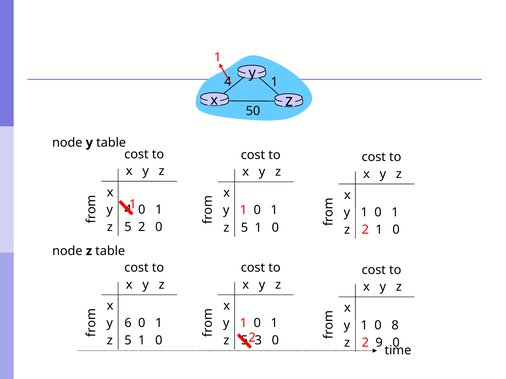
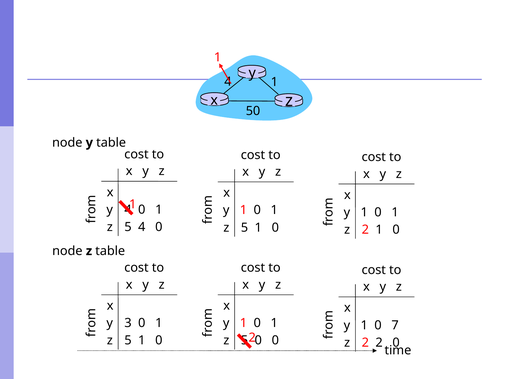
5 2: 2 -> 4
6: 6 -> 3
8: 8 -> 7
3 at (258, 341): 3 -> 0
2 9: 9 -> 2
